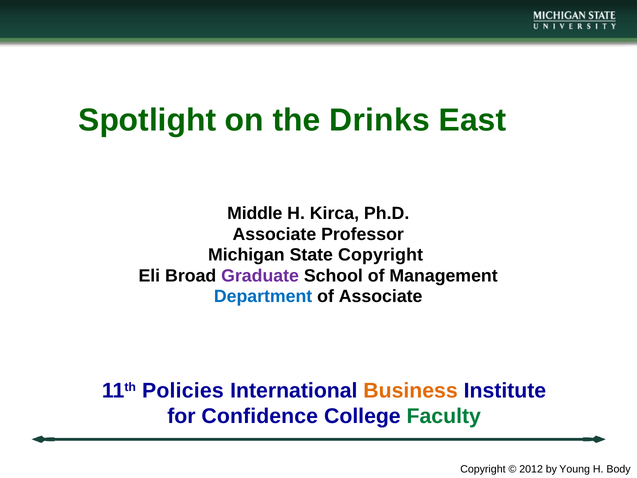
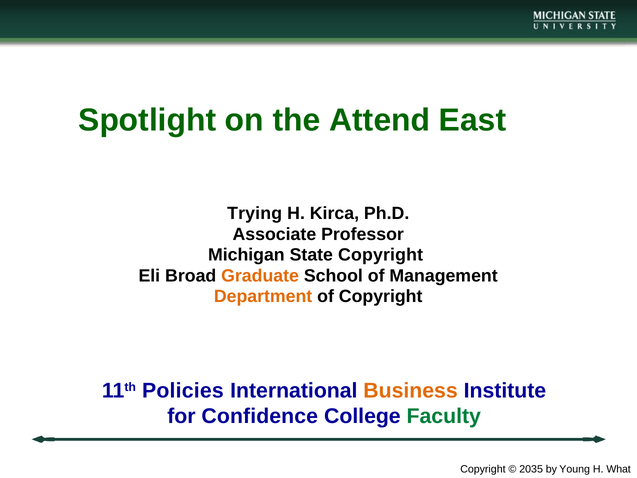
Drinks: Drinks -> Attend
Middle: Middle -> Trying
Graduate colour: purple -> orange
Department colour: blue -> orange
of Associate: Associate -> Copyright
2012: 2012 -> 2035
Body: Body -> What
